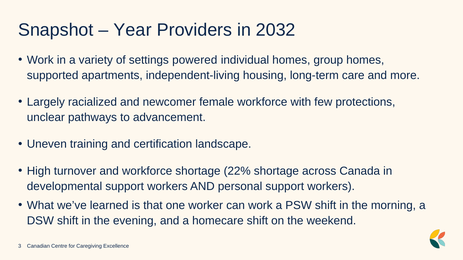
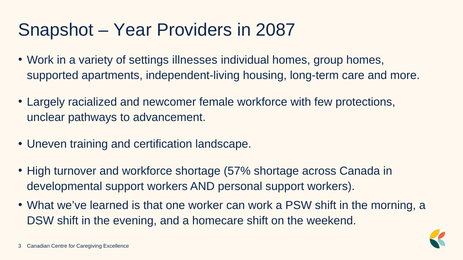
2032: 2032 -> 2087
powered: powered -> illnesses
22%: 22% -> 57%
